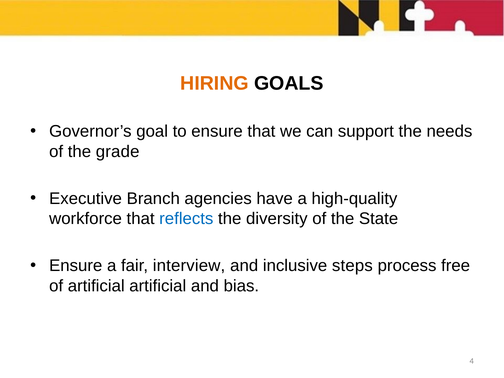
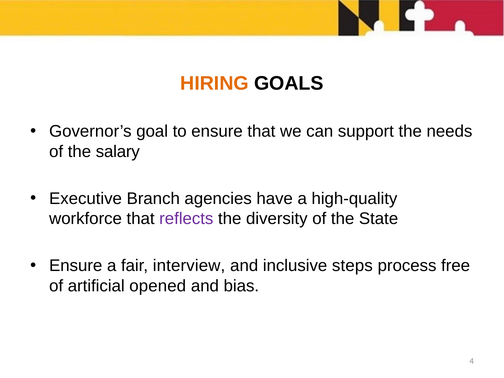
grade: grade -> salary
reflects colour: blue -> purple
artificial artificial: artificial -> opened
